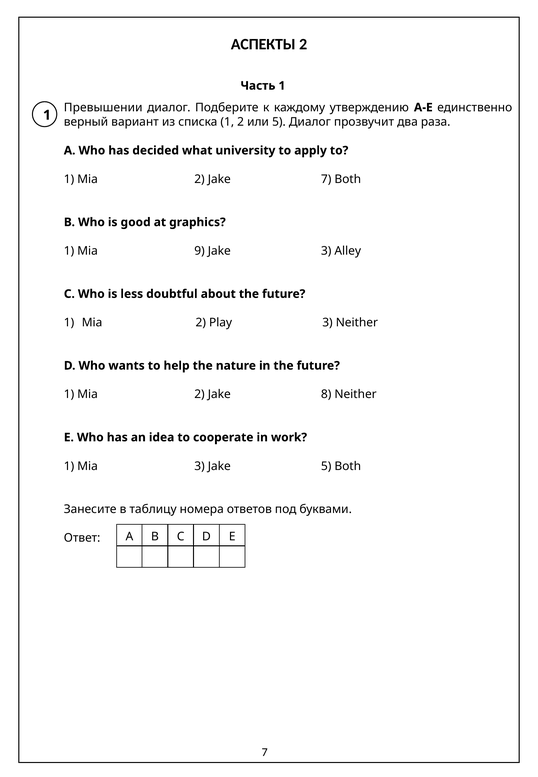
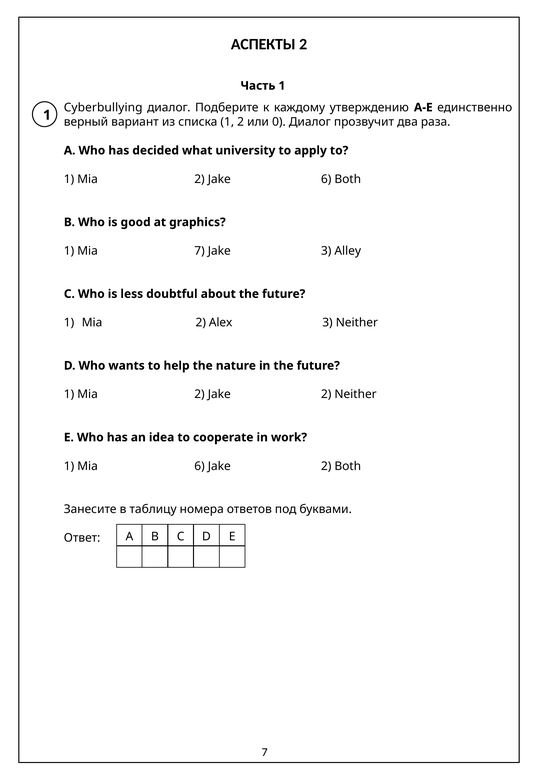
Превышении: Превышении -> Cyberbullying
или 5: 5 -> 0
Jake 7: 7 -> 6
Mia 9: 9 -> 7
Play: Play -> Alex
2 Jake 8: 8 -> 2
Mia 3: 3 -> 6
5 at (326, 466): 5 -> 2
